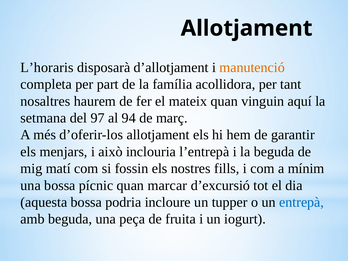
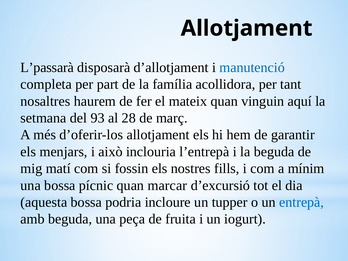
L’horaris: L’horaris -> L’passarà
manutenció colour: orange -> blue
97: 97 -> 93
94: 94 -> 28
